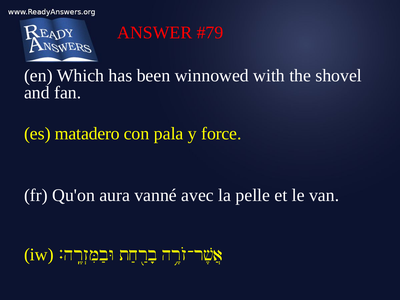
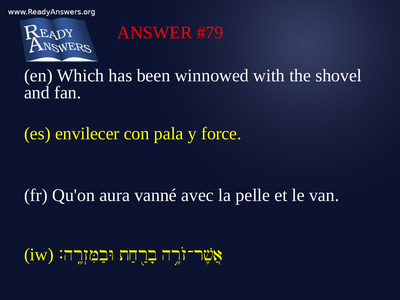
matadero: matadero -> envilecer
